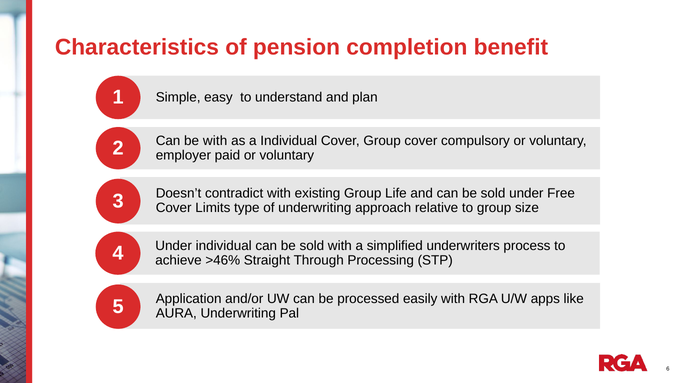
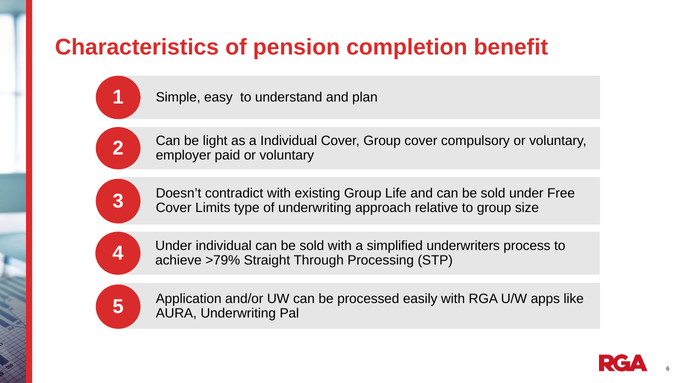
be with: with -> light
>46%: >46% -> >79%
